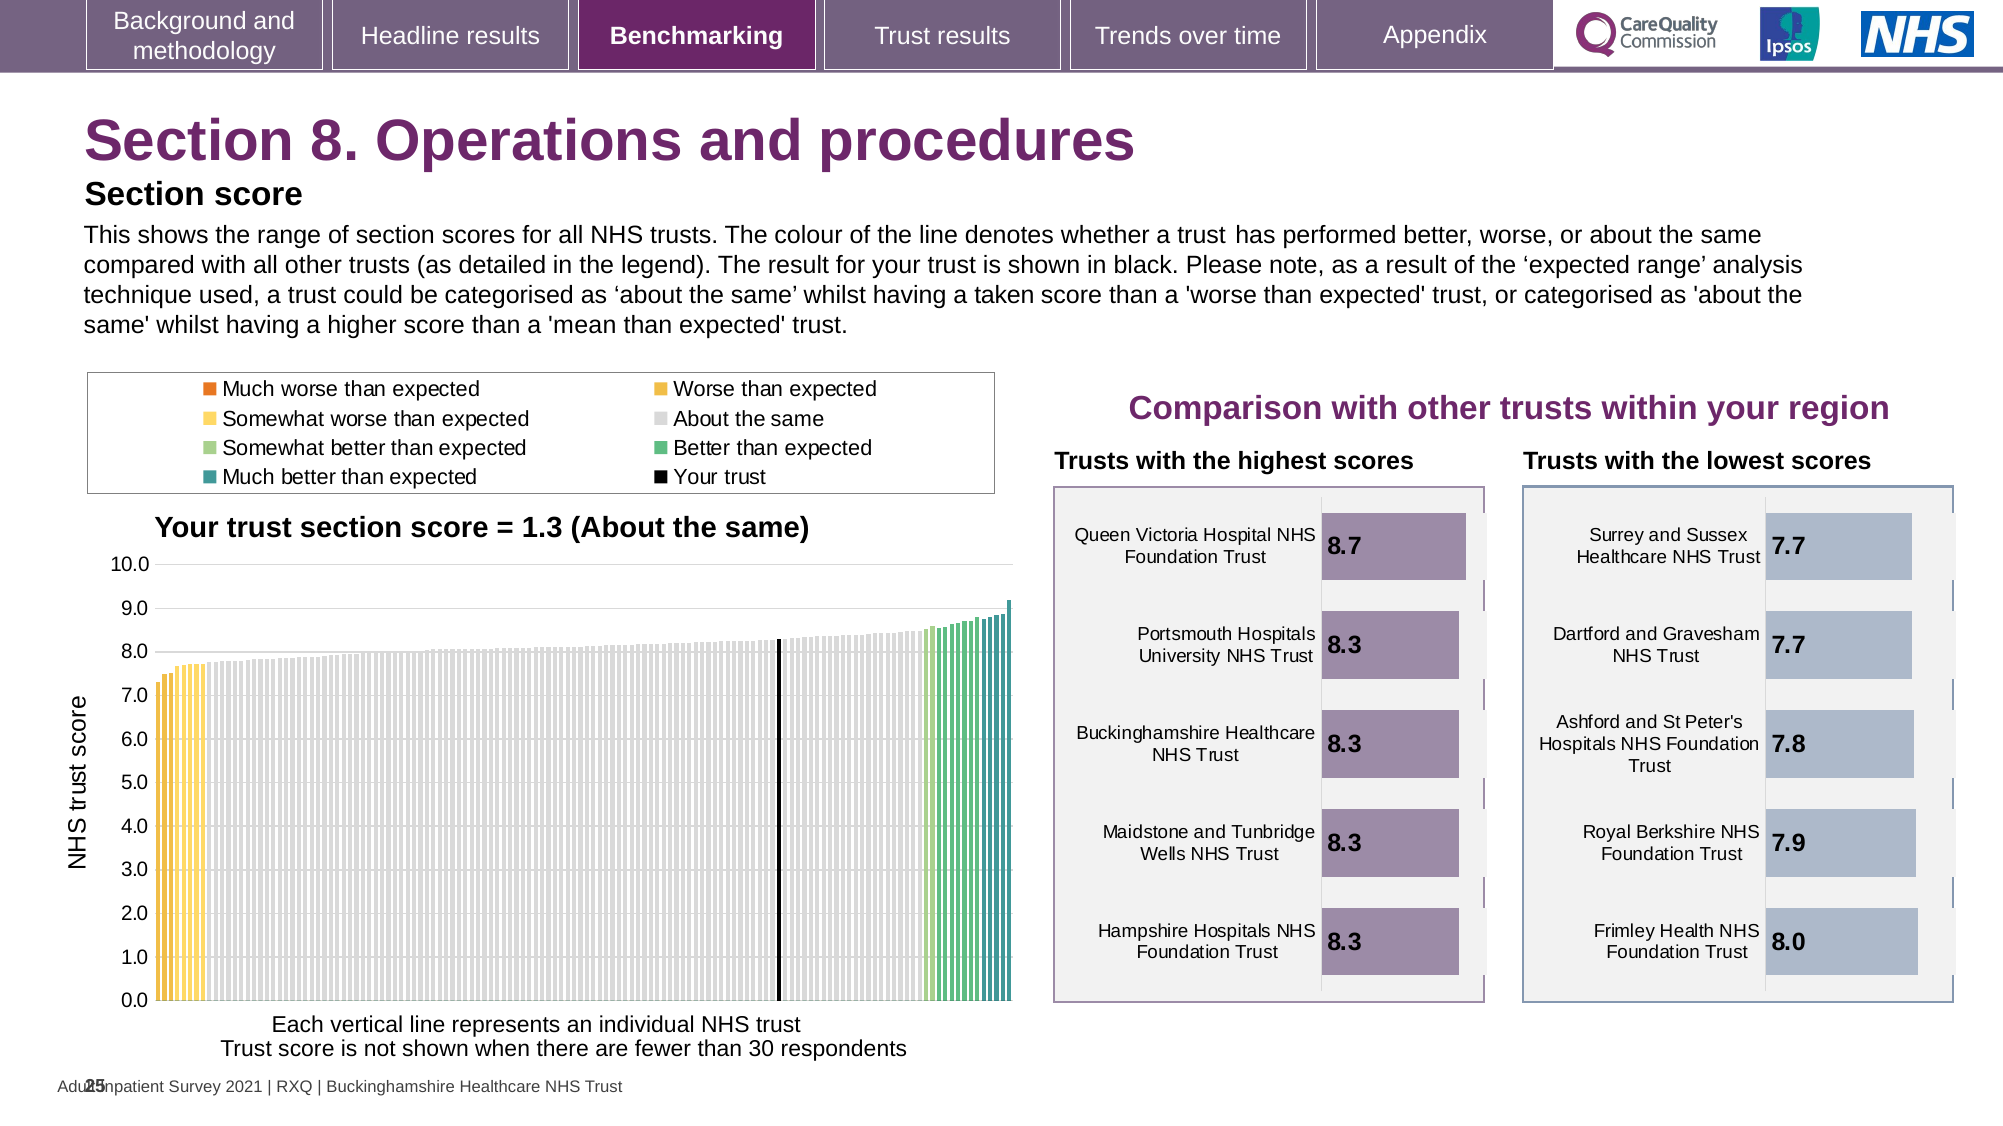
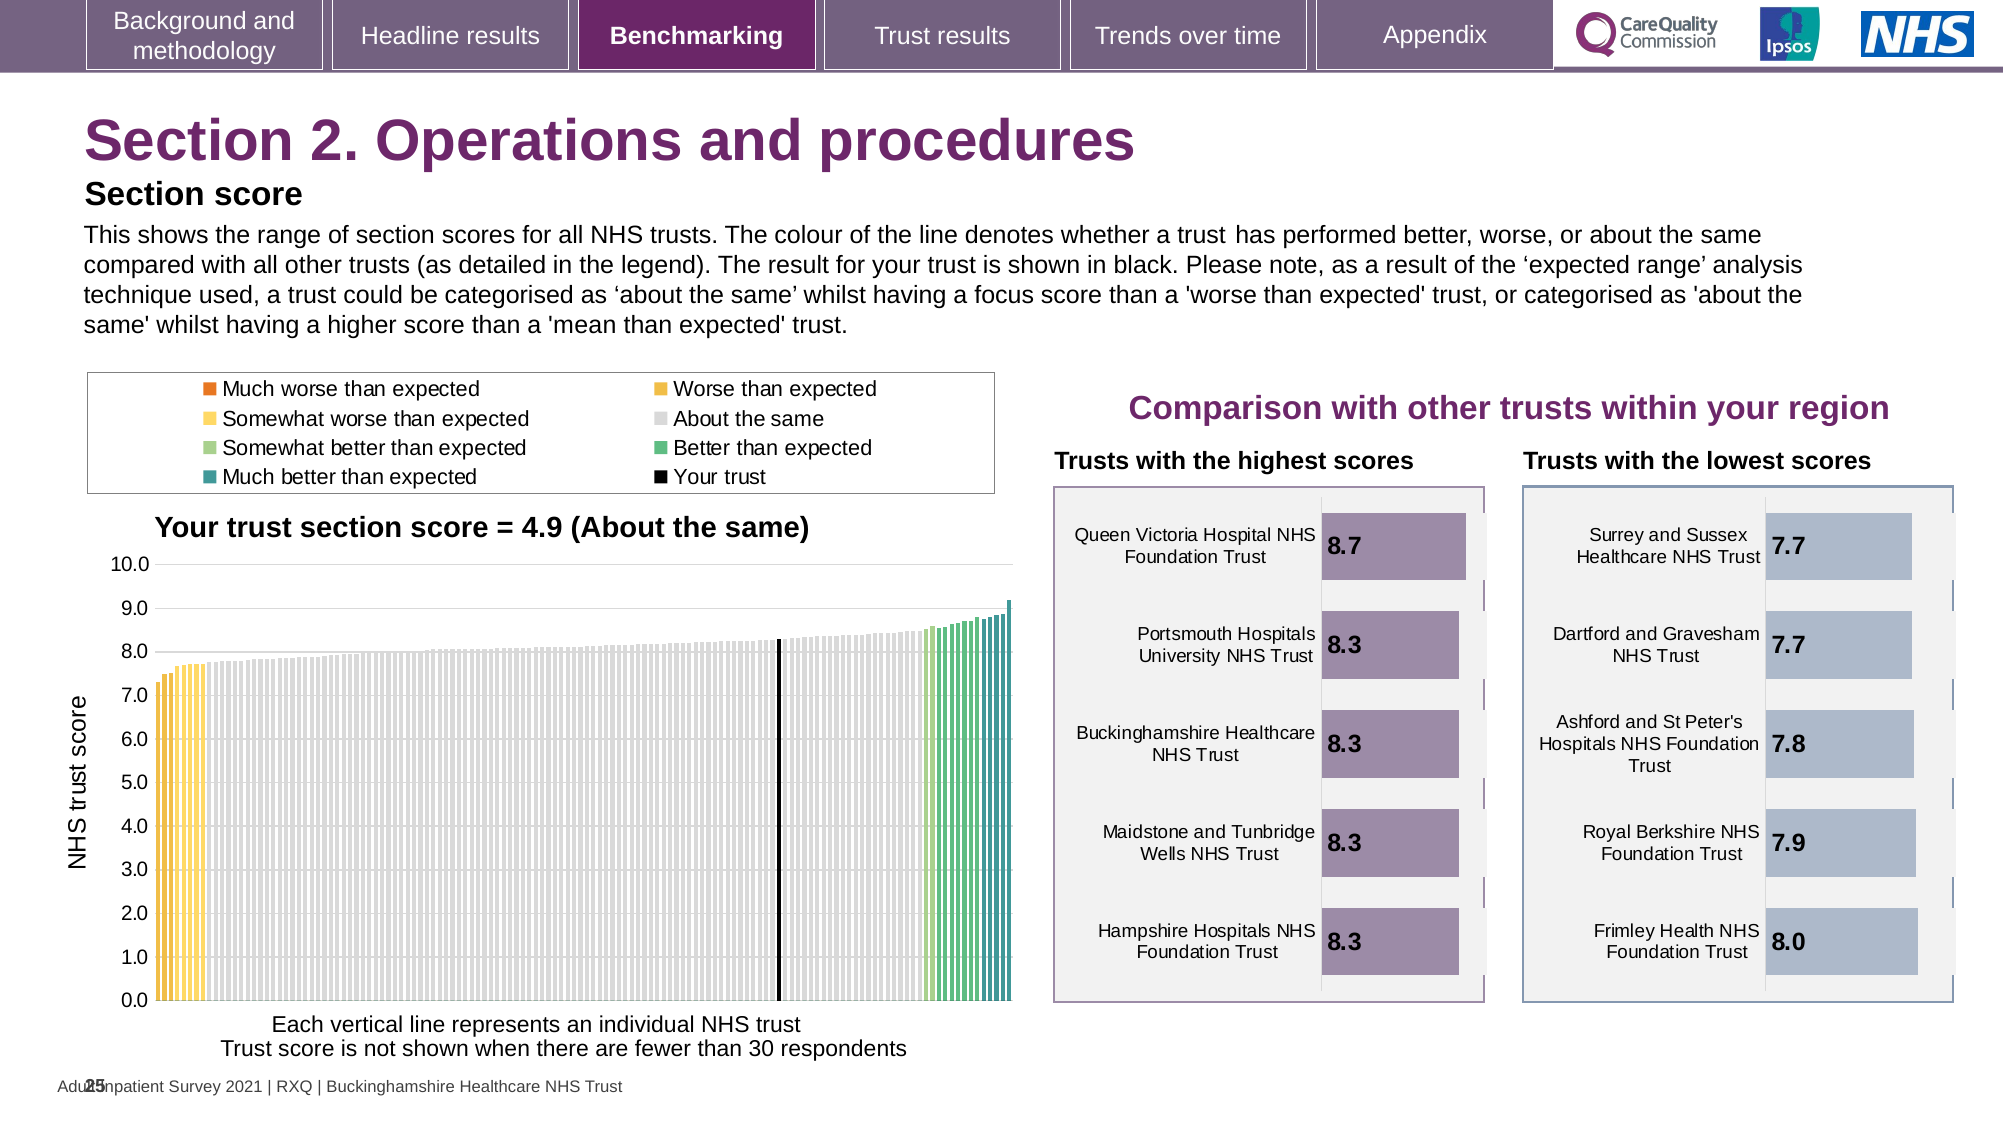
8: 8 -> 2
taken: taken -> focus
1.3: 1.3 -> 4.9
